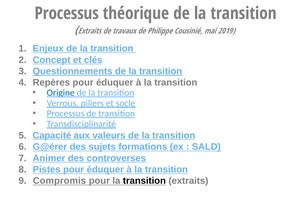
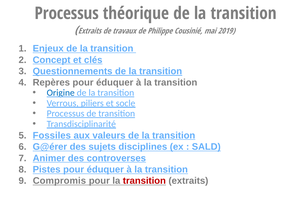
Capacité: Capacité -> Fossiles
formations: formations -> disciplines
transition at (144, 181) colour: black -> red
